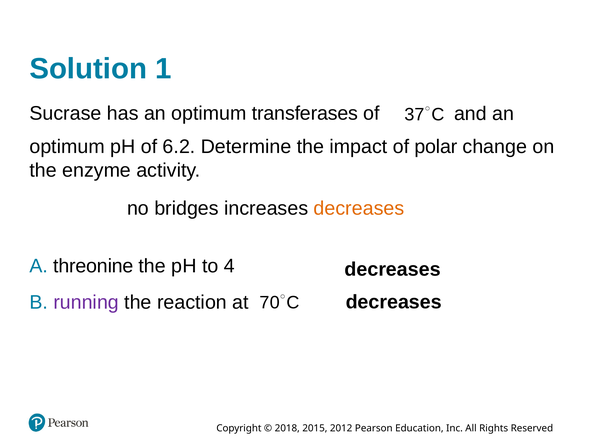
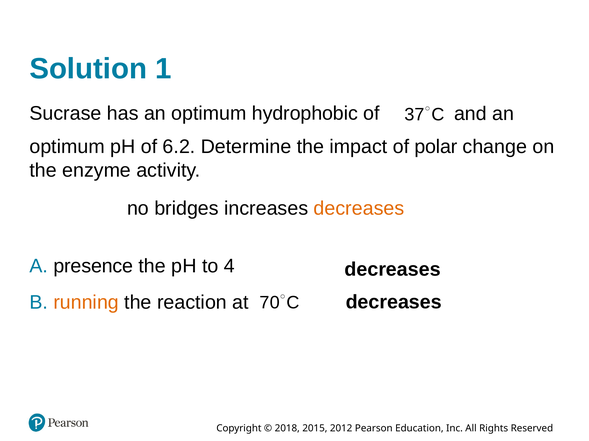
transferases: transferases -> hydrophobic
threonine: threonine -> presence
running colour: purple -> orange
